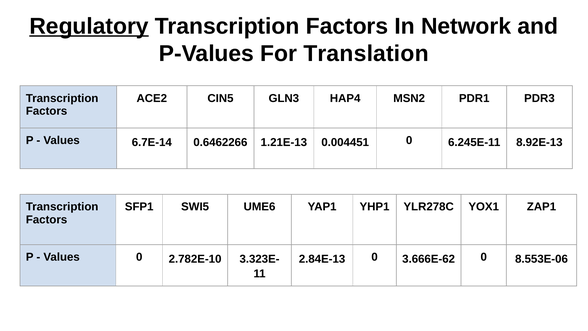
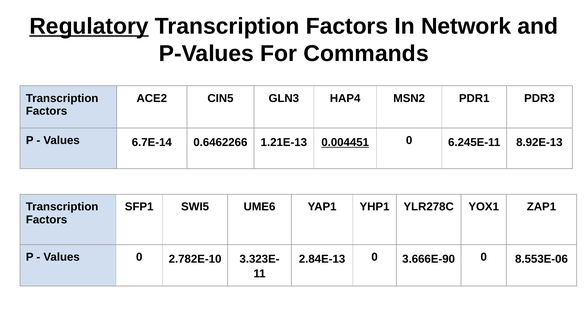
Translation: Translation -> Commands
0.004451 underline: none -> present
3.666E-62: 3.666E-62 -> 3.666E-90
